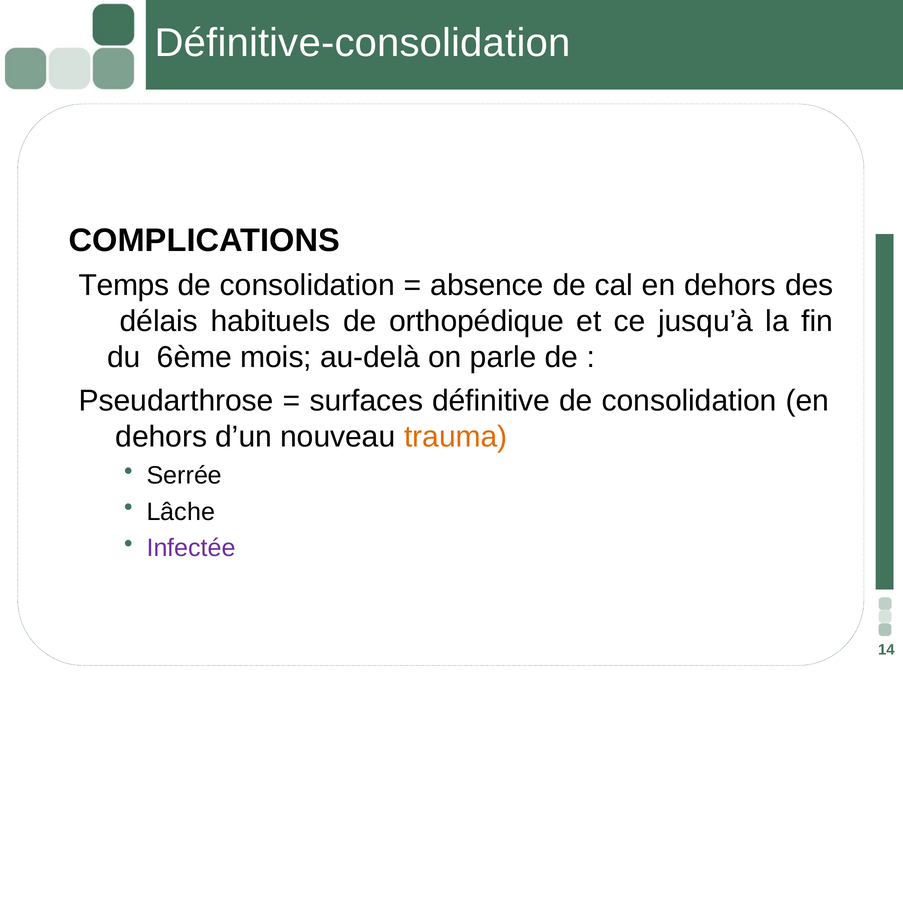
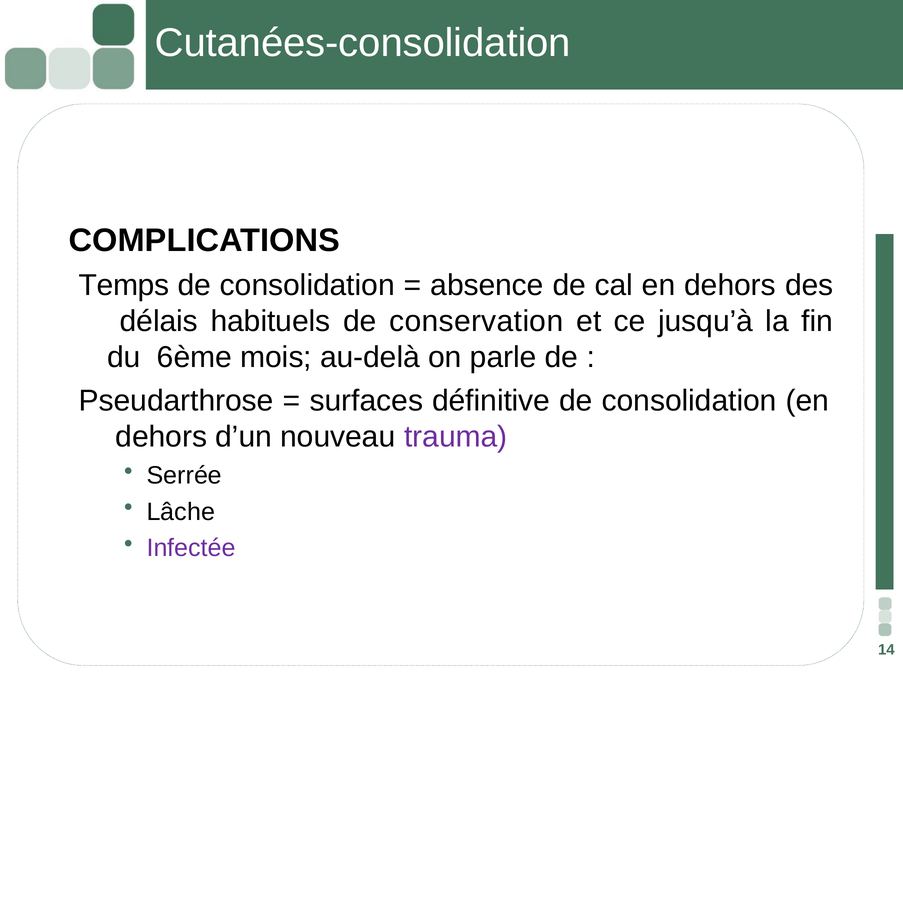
Définitive-consolidation: Définitive-consolidation -> Cutanées-consolidation
orthopédique: orthopédique -> conservation
trauma colour: orange -> purple
